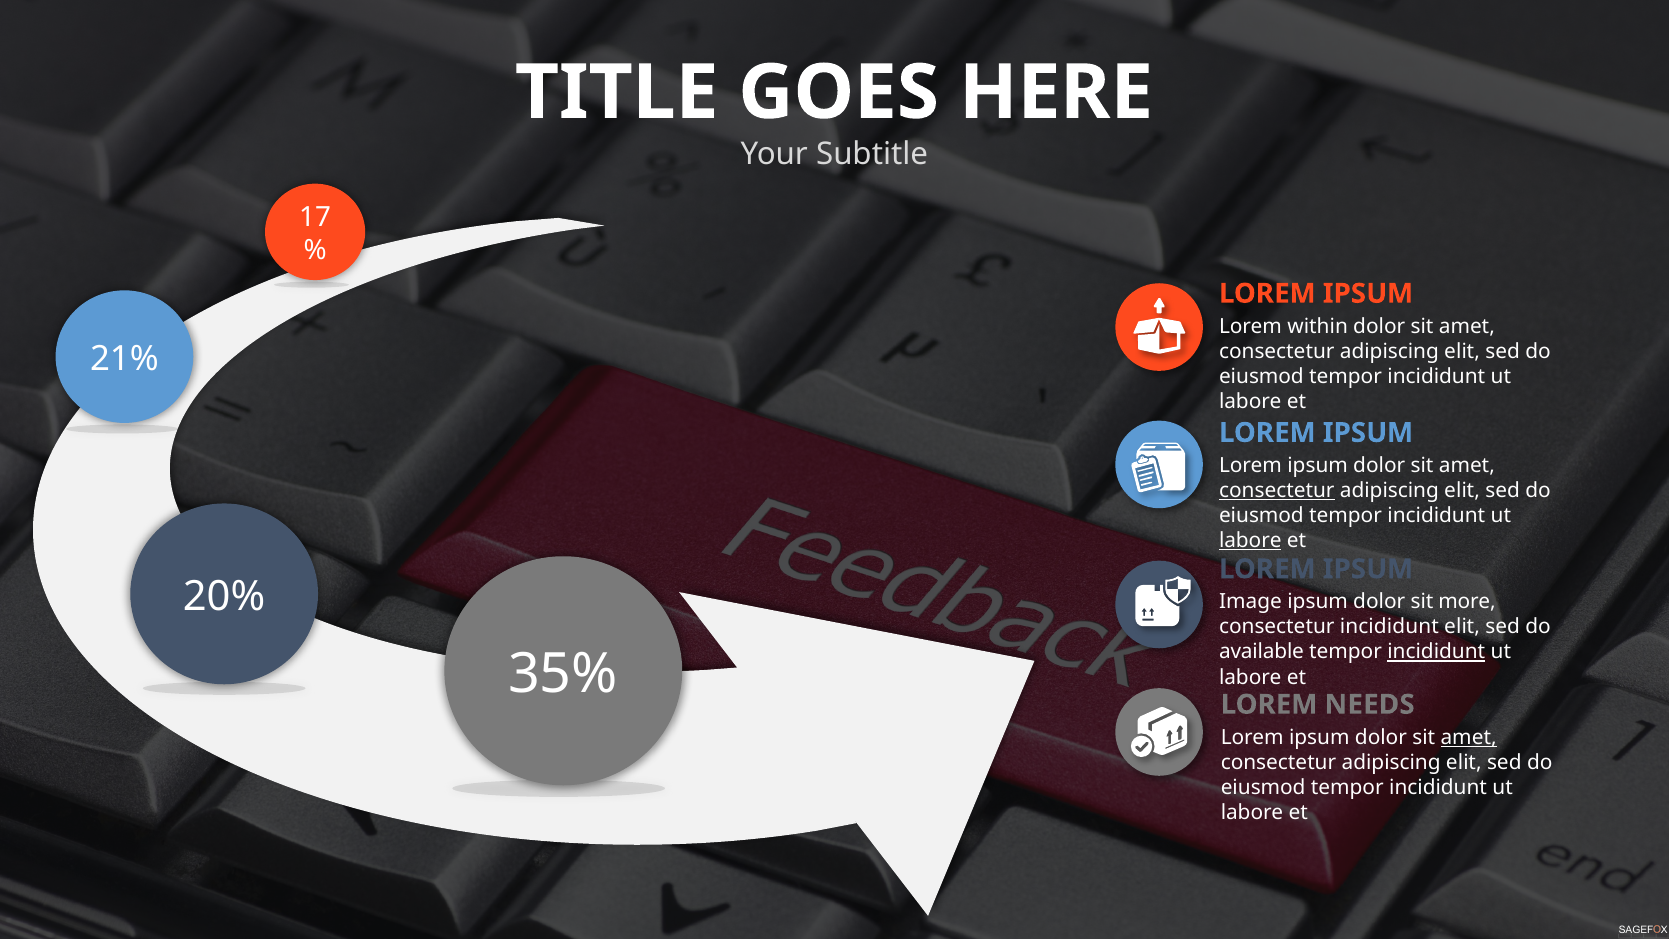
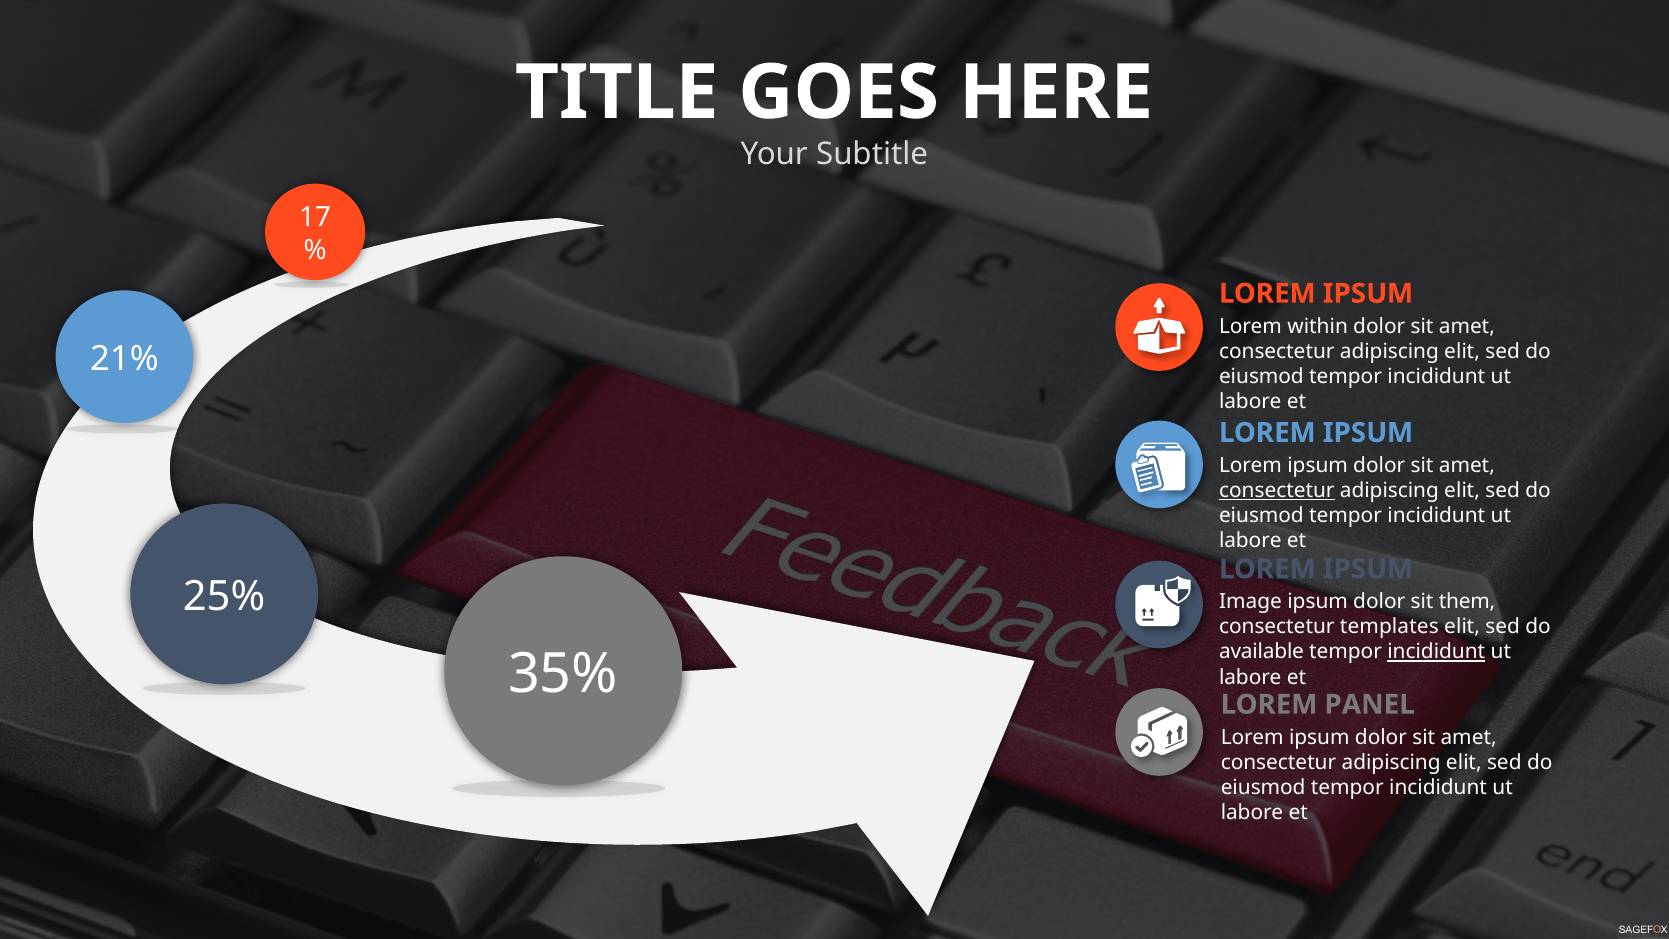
labore at (1250, 541) underline: present -> none
20%: 20% -> 25%
more: more -> them
consectetur incididunt: incididunt -> templates
NEEDS: NEEDS -> PANEL
amet at (1469, 737) underline: present -> none
